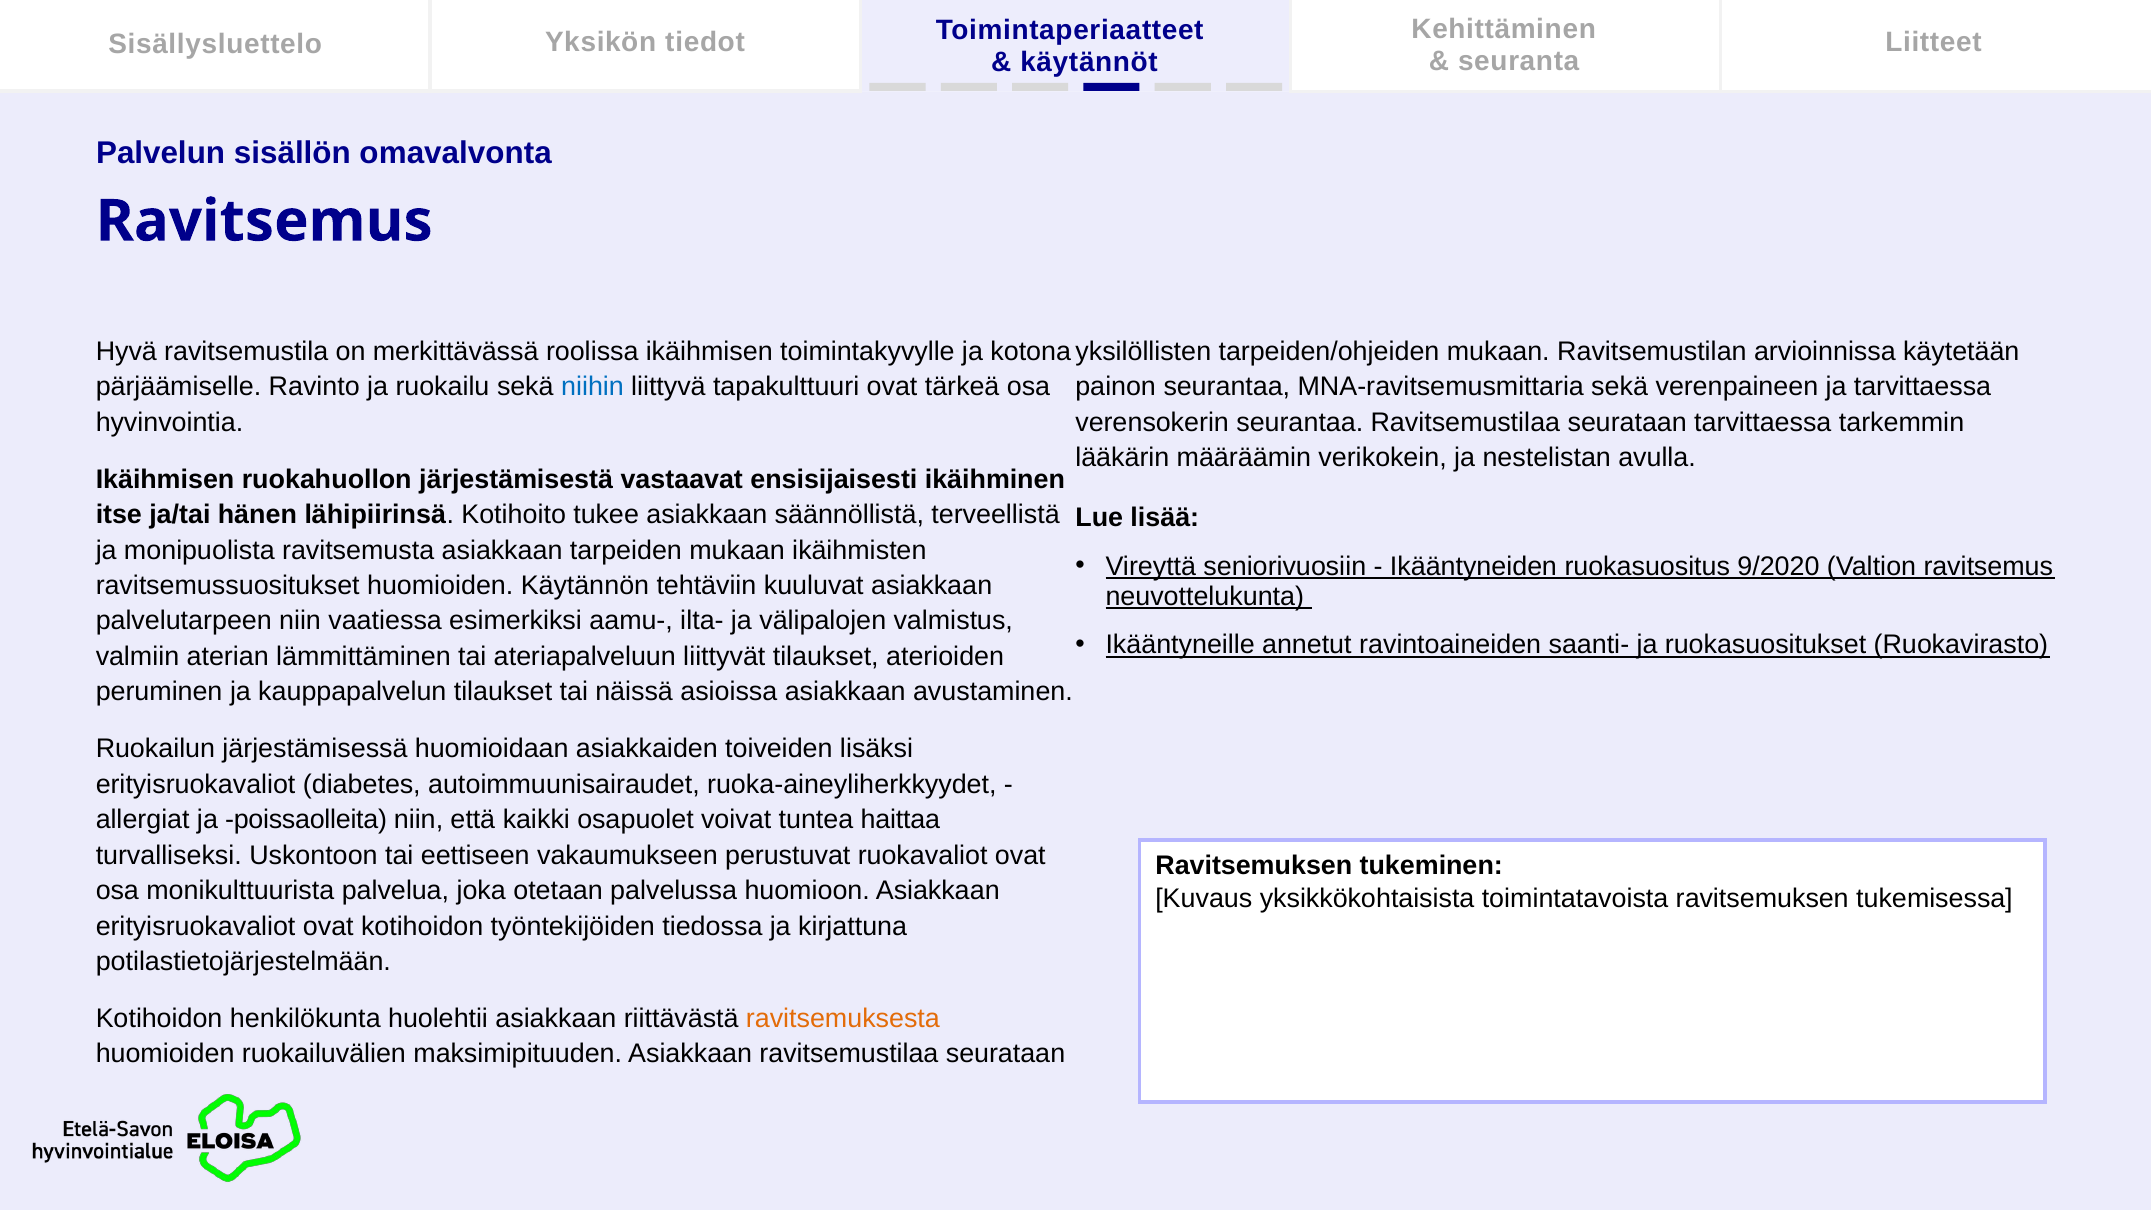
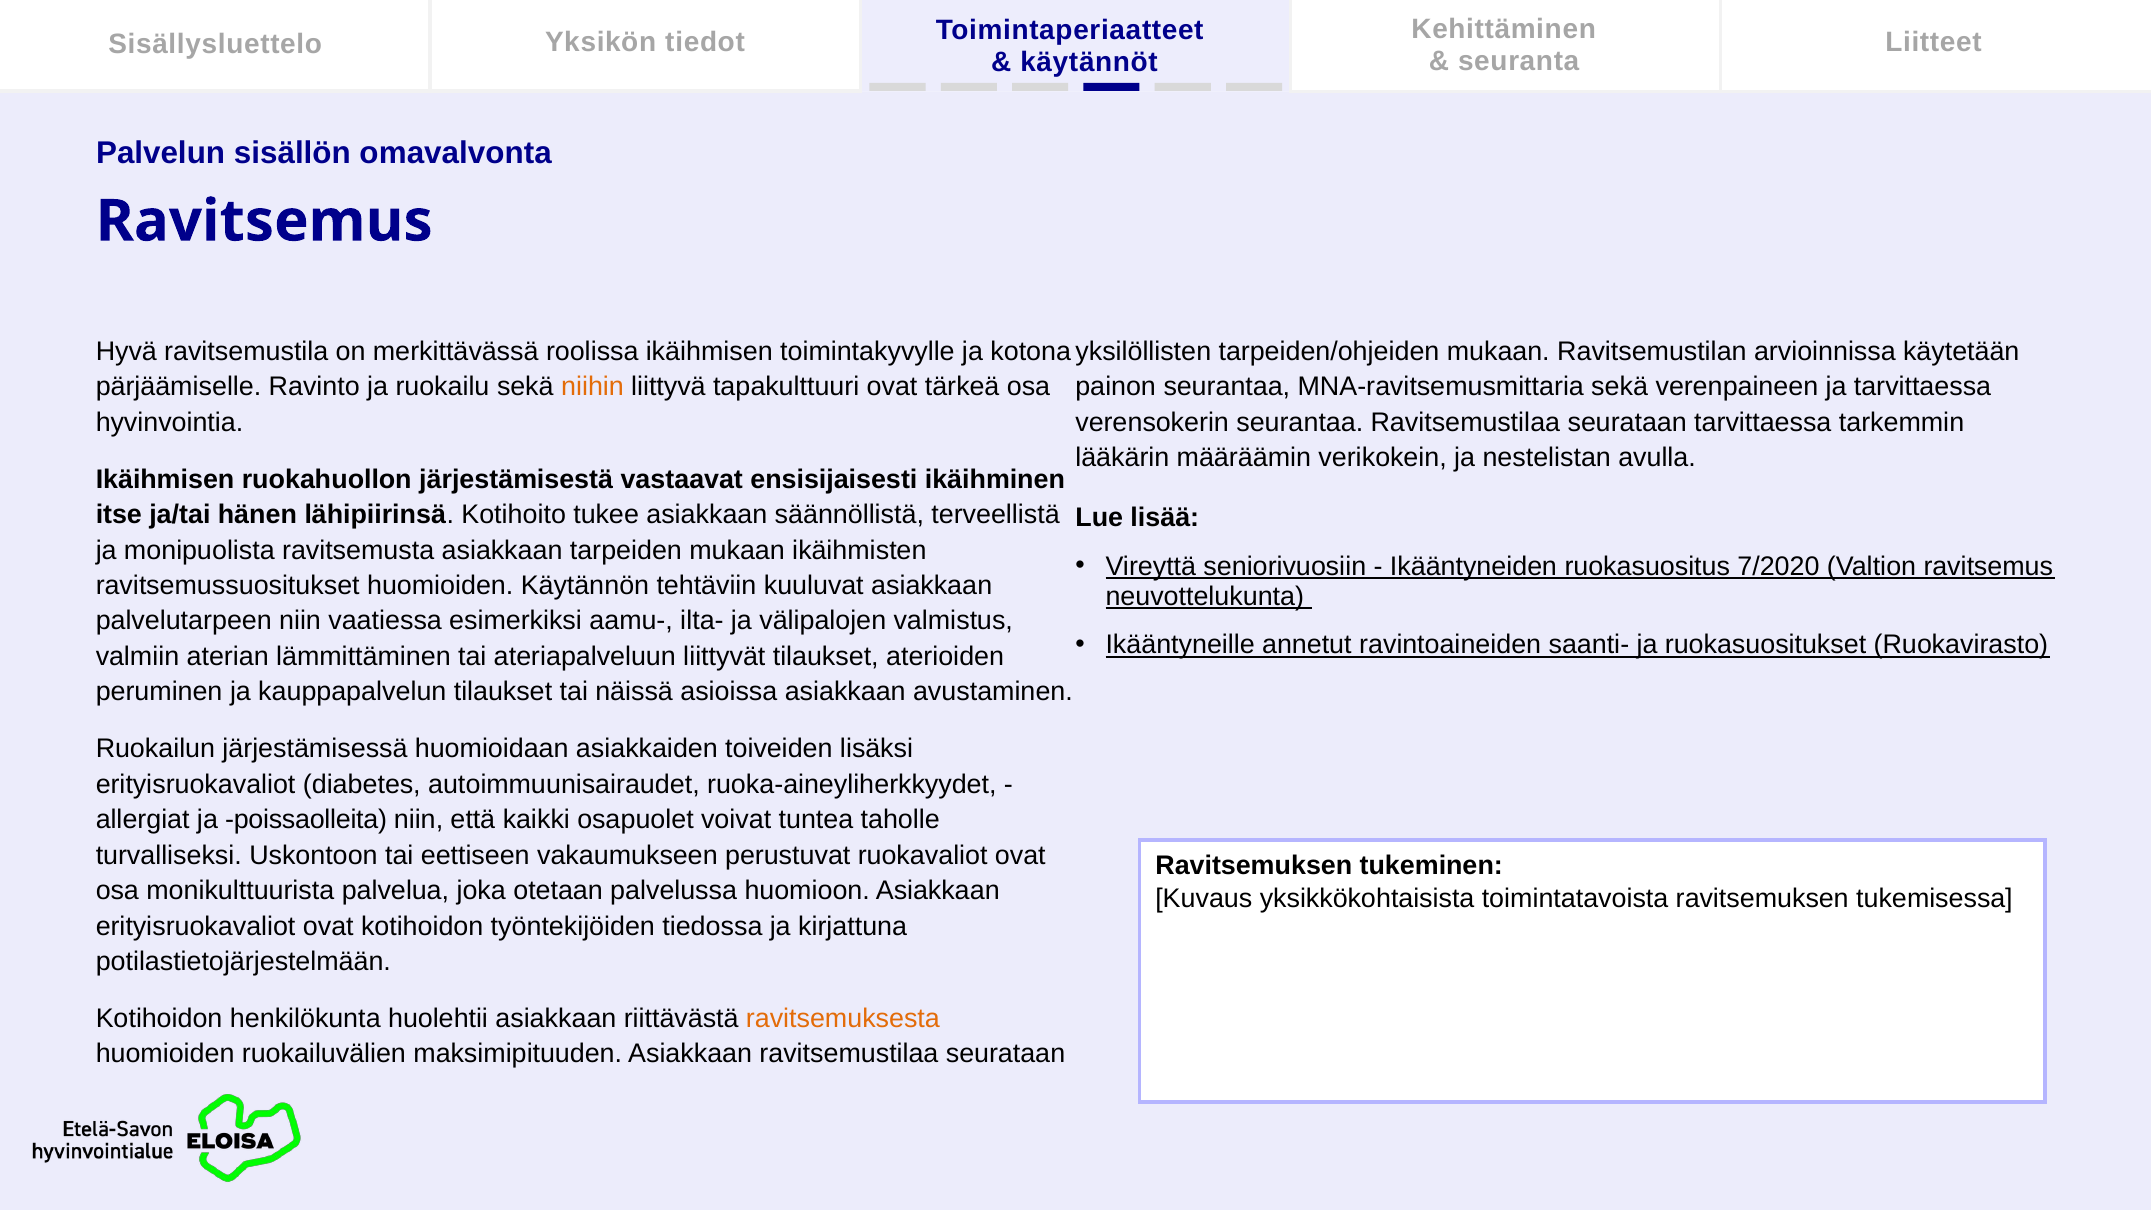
niihin colour: blue -> orange
9/2020: 9/2020 -> 7/2020
haittaa: haittaa -> taholle
